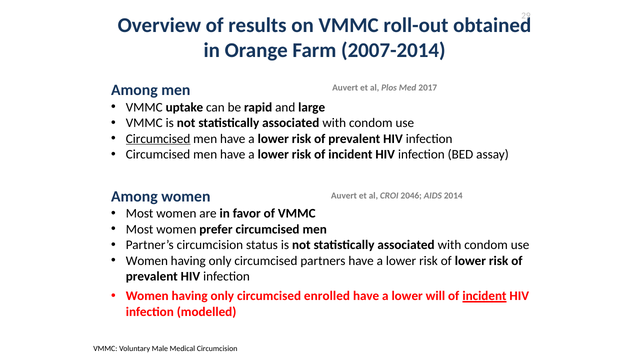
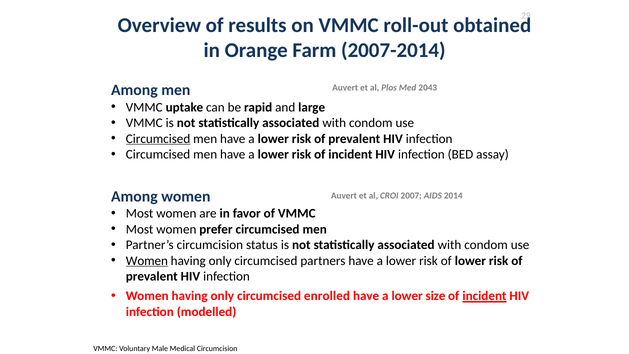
2017: 2017 -> 2043
2046: 2046 -> 2007
Women at (147, 261) underline: none -> present
will: will -> size
